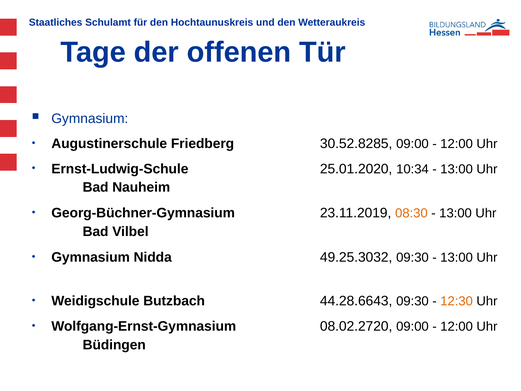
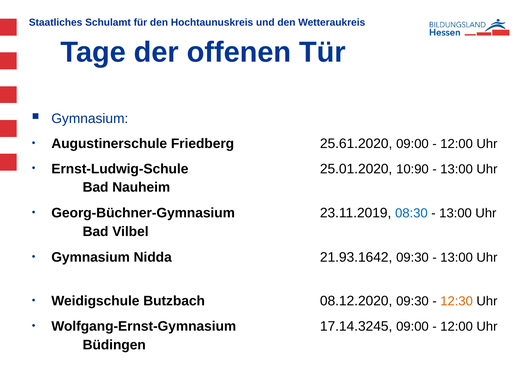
30.52.8285: 30.52.8285 -> 25.61.2020
10:34: 10:34 -> 10:90
08:30 colour: orange -> blue
49.25.3032: 49.25.3032 -> 21.93.1642
44.28.6643: 44.28.6643 -> 08.12.2020
08.02.2720: 08.02.2720 -> 17.14.3245
